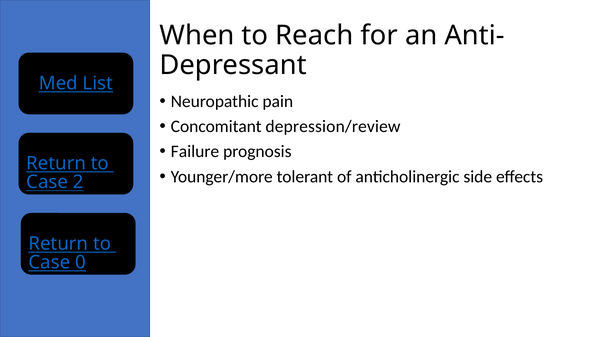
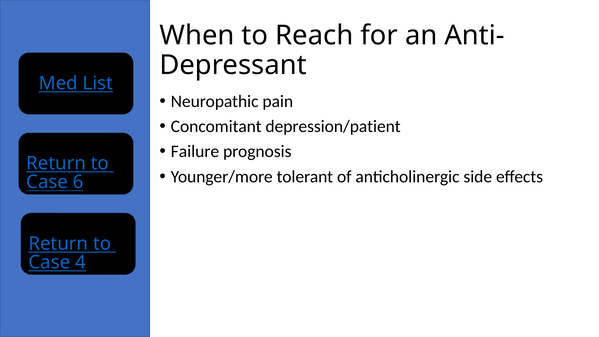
depression/review: depression/review -> depression/patient
2: 2 -> 6
0: 0 -> 4
